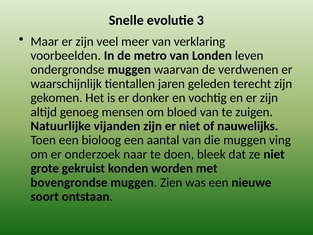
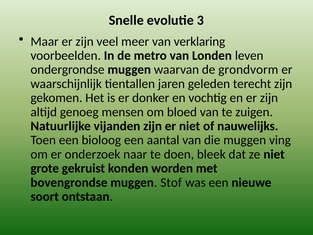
verdwenen: verdwenen -> grondvorm
Zien: Zien -> Stof
